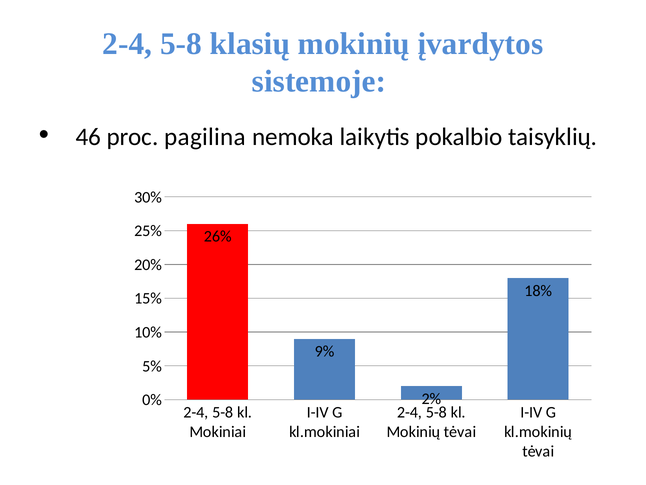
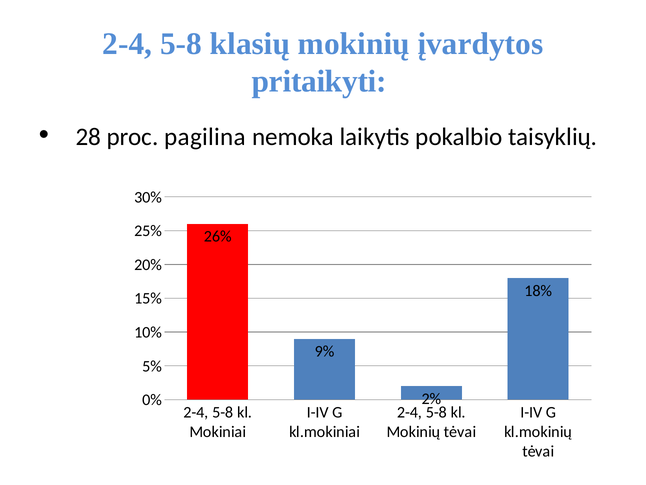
sistemoje: sistemoje -> pritaikyti
46: 46 -> 28
